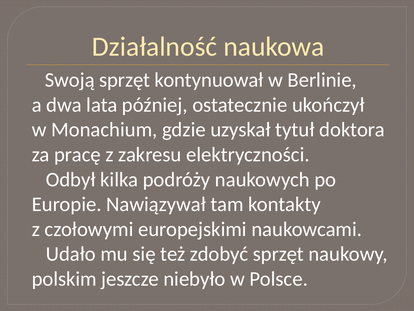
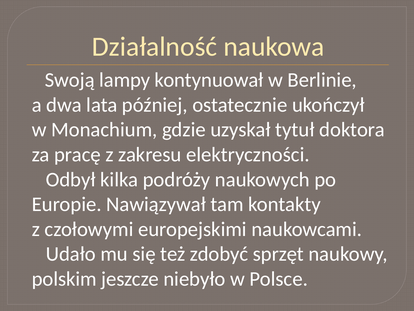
Swoją sprzęt: sprzęt -> lampy
